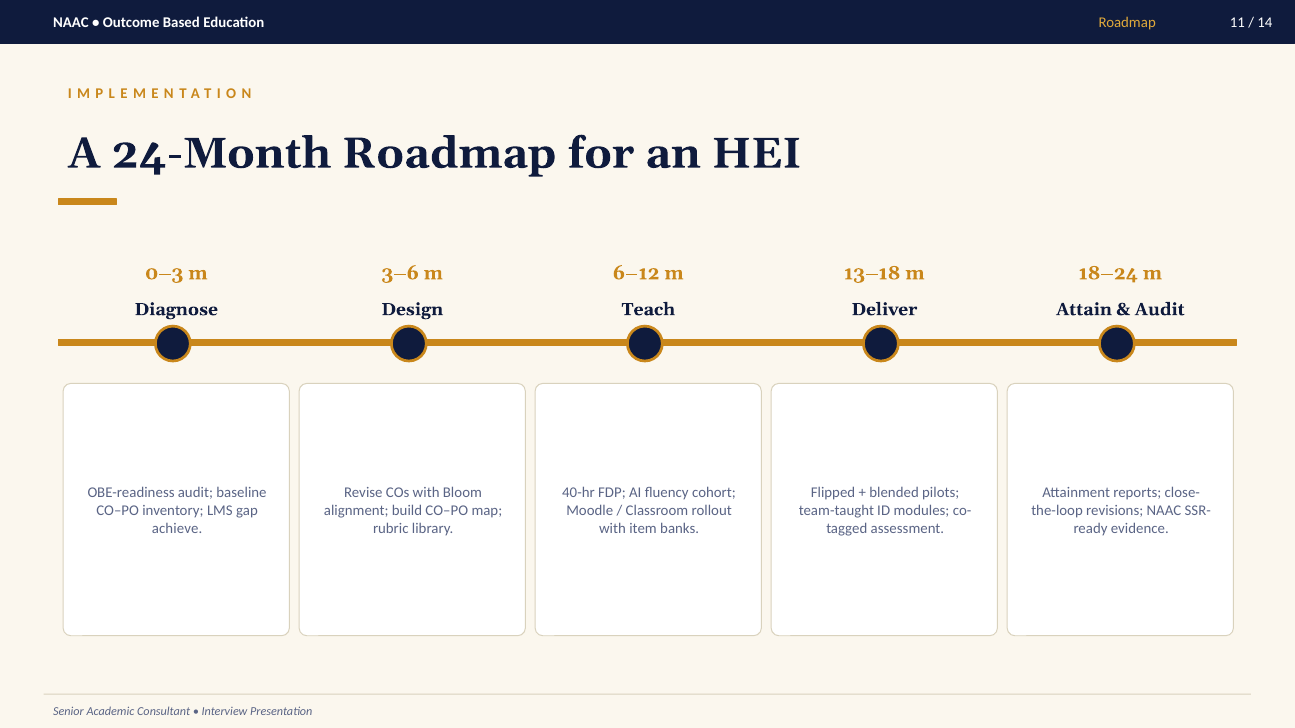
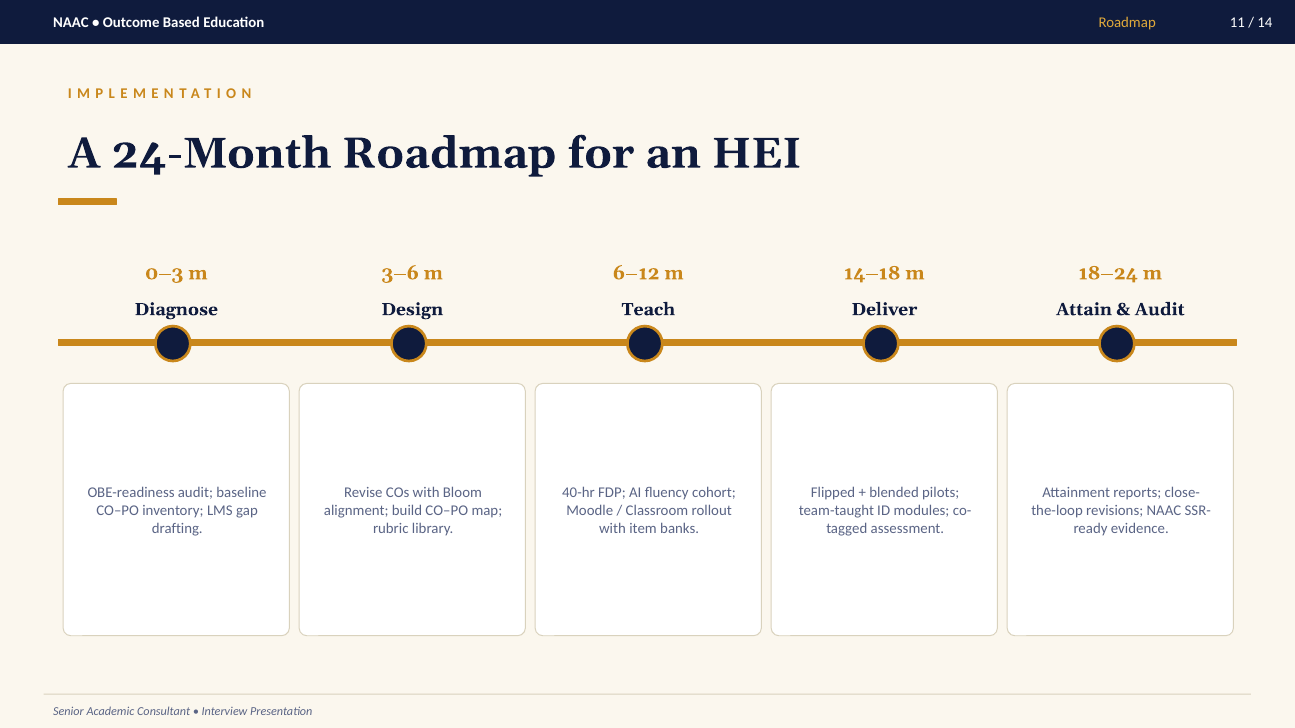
13–18: 13–18 -> 14–18
achieve: achieve -> drafting
